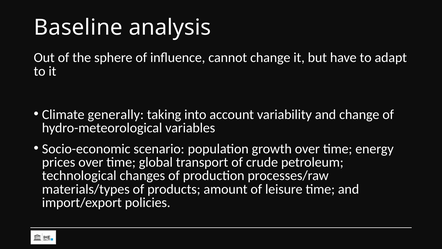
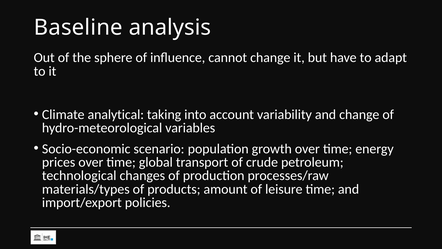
generally: generally -> analytical
